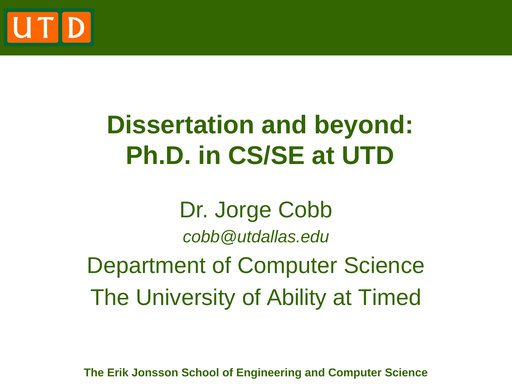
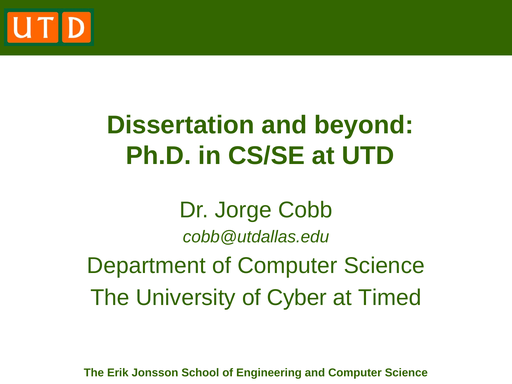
Ability: Ability -> Cyber
